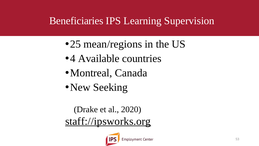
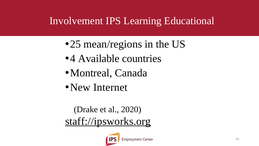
Beneficiaries: Beneficiaries -> Involvement
Supervision: Supervision -> Educational
Seeking: Seeking -> Internet
